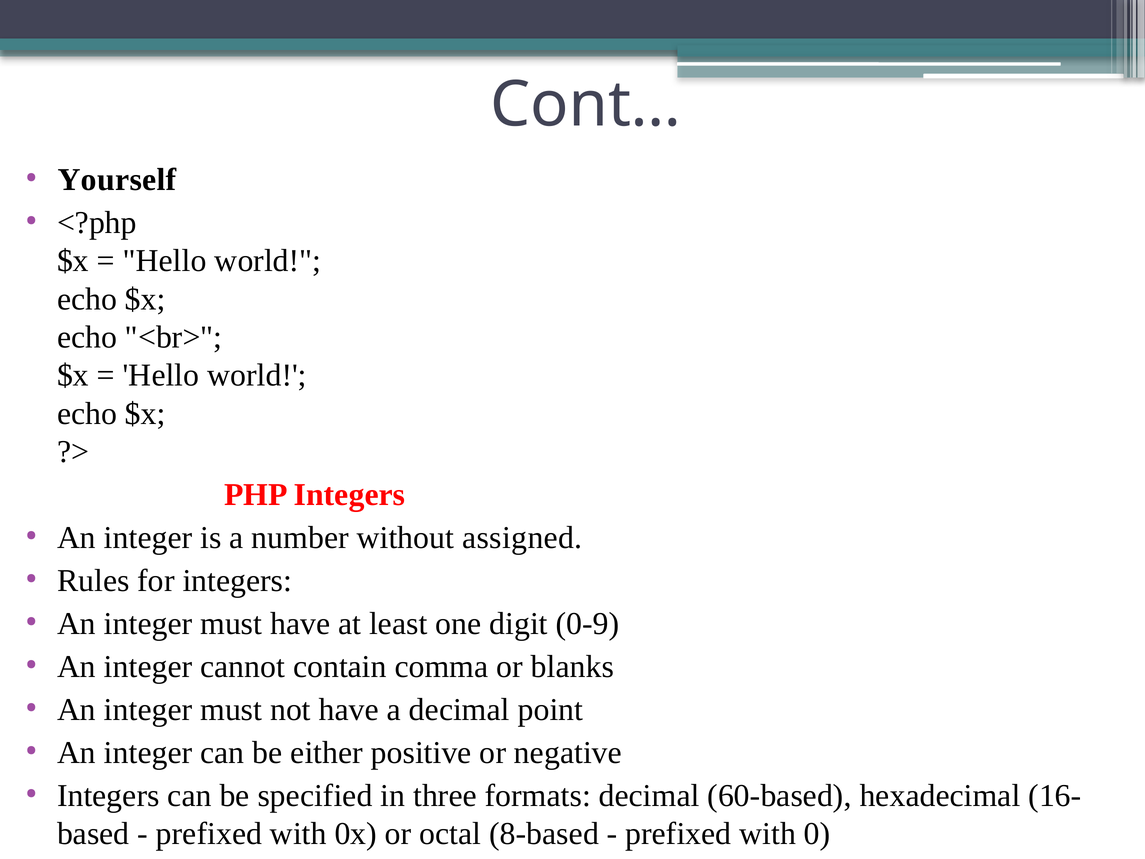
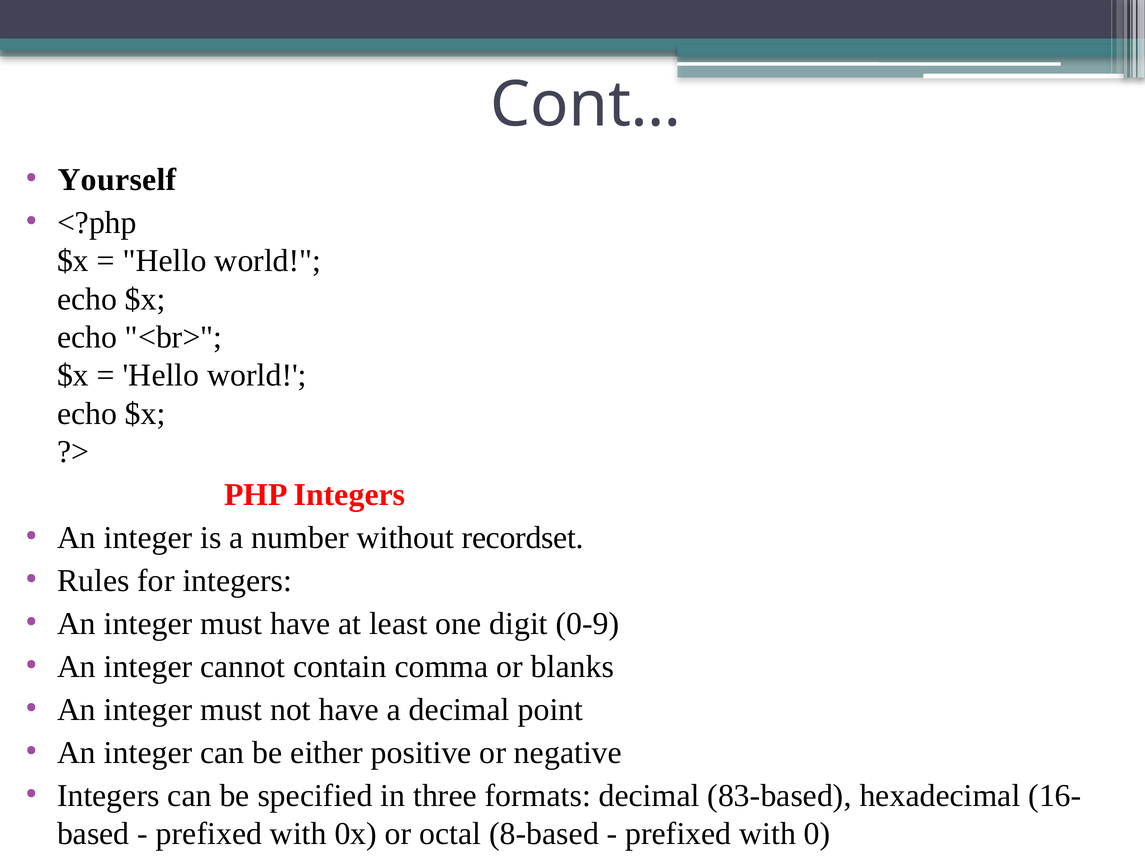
assigned: assigned -> recordset
60-based: 60-based -> 83-based
